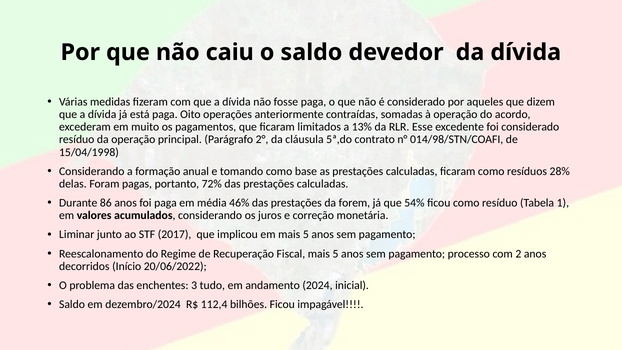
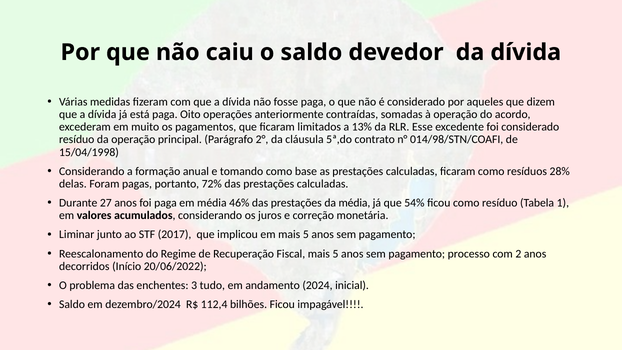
86: 86 -> 27
da forem: forem -> média
